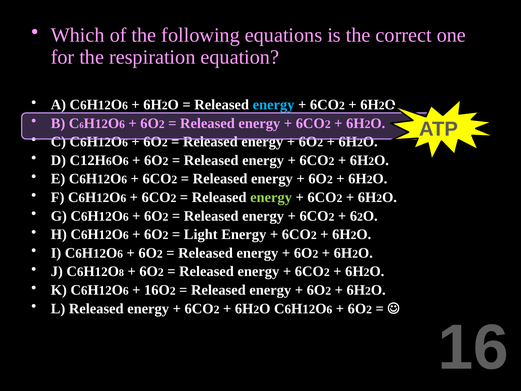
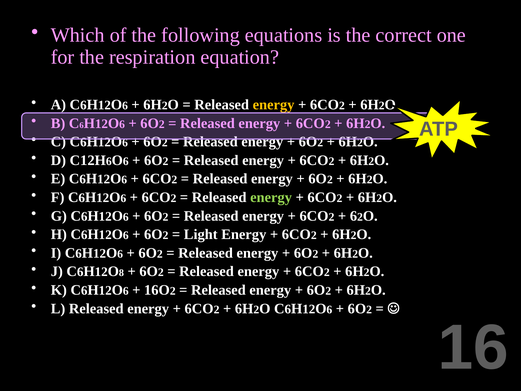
energy at (274, 105) colour: light blue -> yellow
